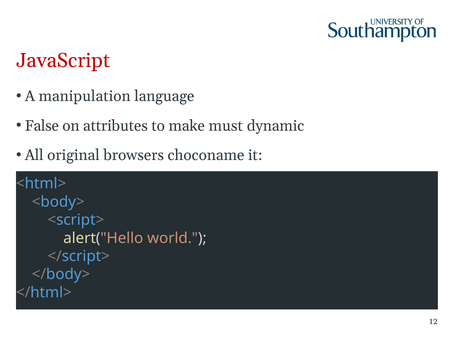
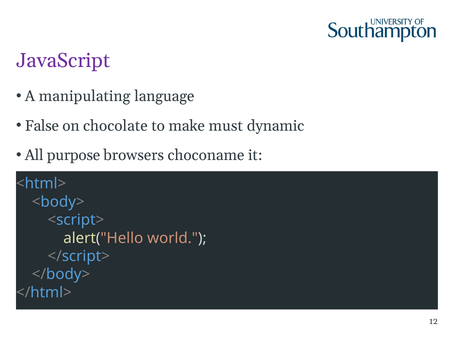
JavaScript colour: red -> purple
manipulation: manipulation -> manipulating
attributes: attributes -> chocolate
original: original -> purpose
